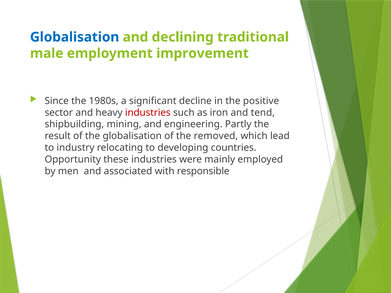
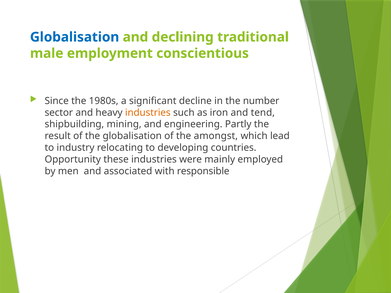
improvement: improvement -> conscientious
positive: positive -> number
industries at (148, 113) colour: red -> orange
removed: removed -> amongst
